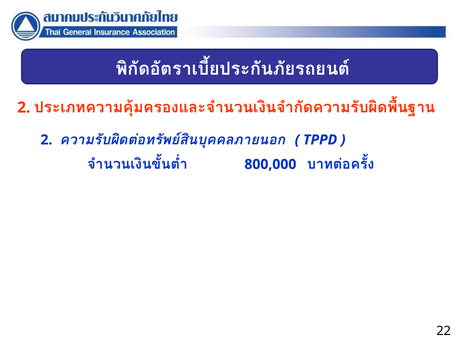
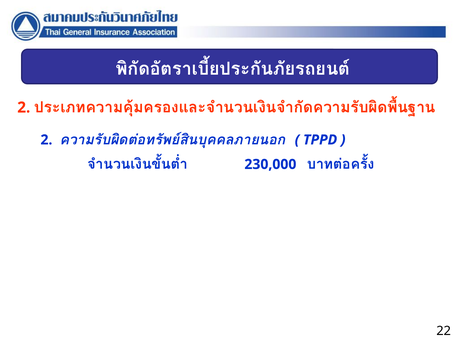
800,000: 800,000 -> 230,000
